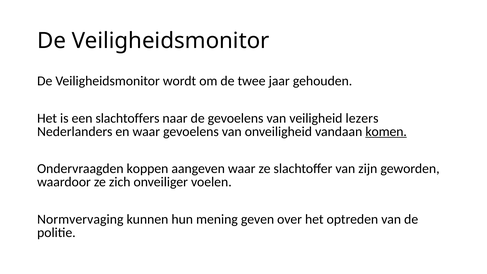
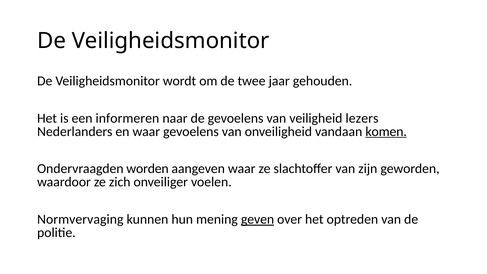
slachtoffers: slachtoffers -> informeren
koppen: koppen -> worden
geven underline: none -> present
